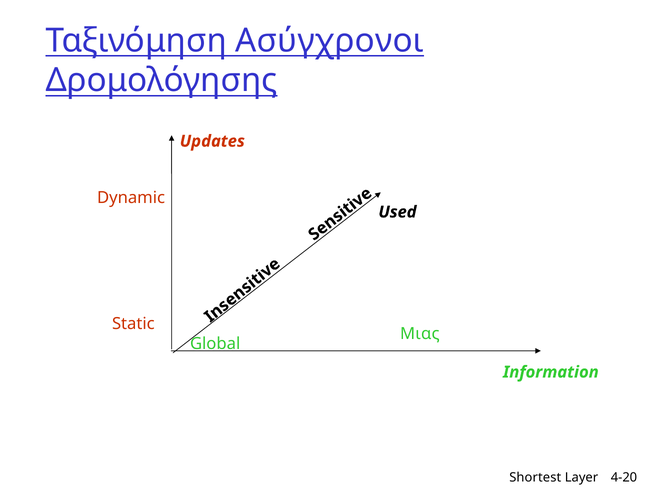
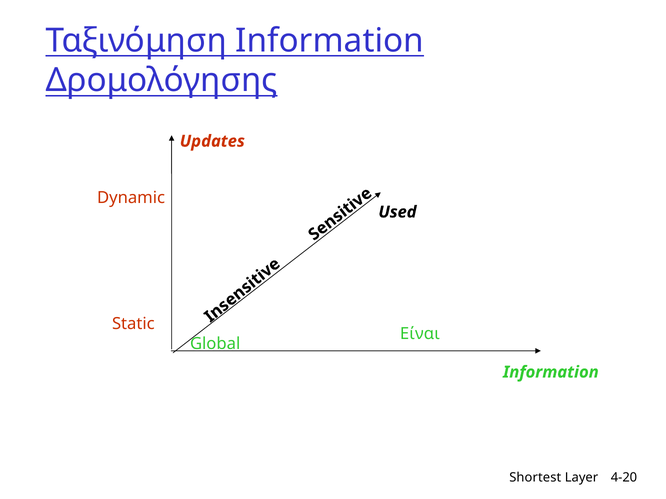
Ταξινόμηση Ασύγχρονοι: Ασύγχρονοι -> Information
Μιας: Μιας -> Είναι
